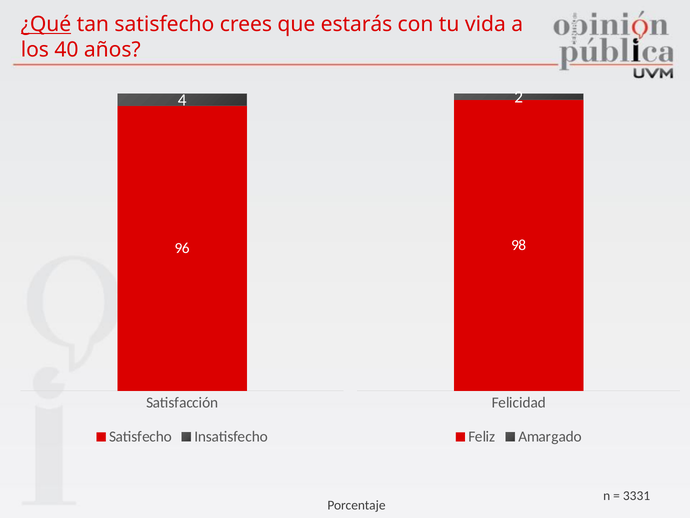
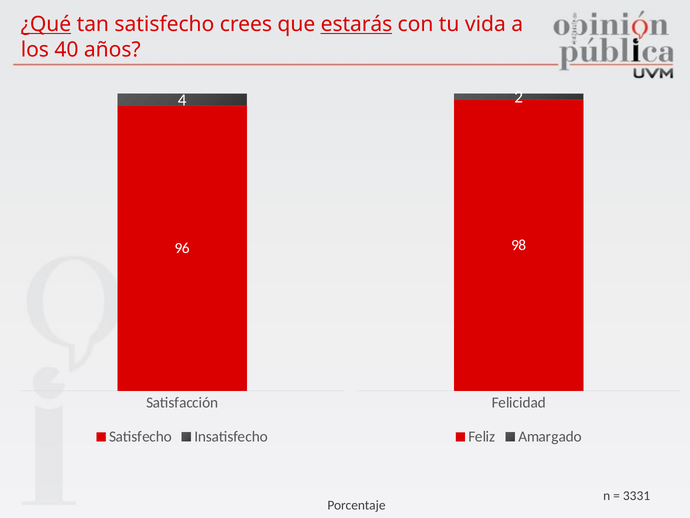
estarás underline: none -> present
